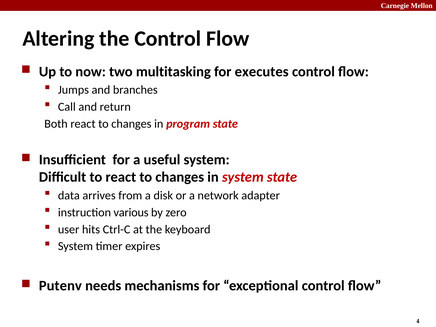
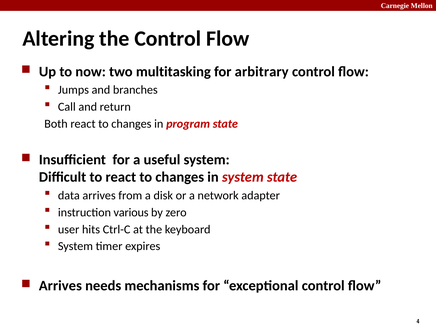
executes: executes -> arbitrary
Putenv at (60, 286): Putenv -> Arrives
